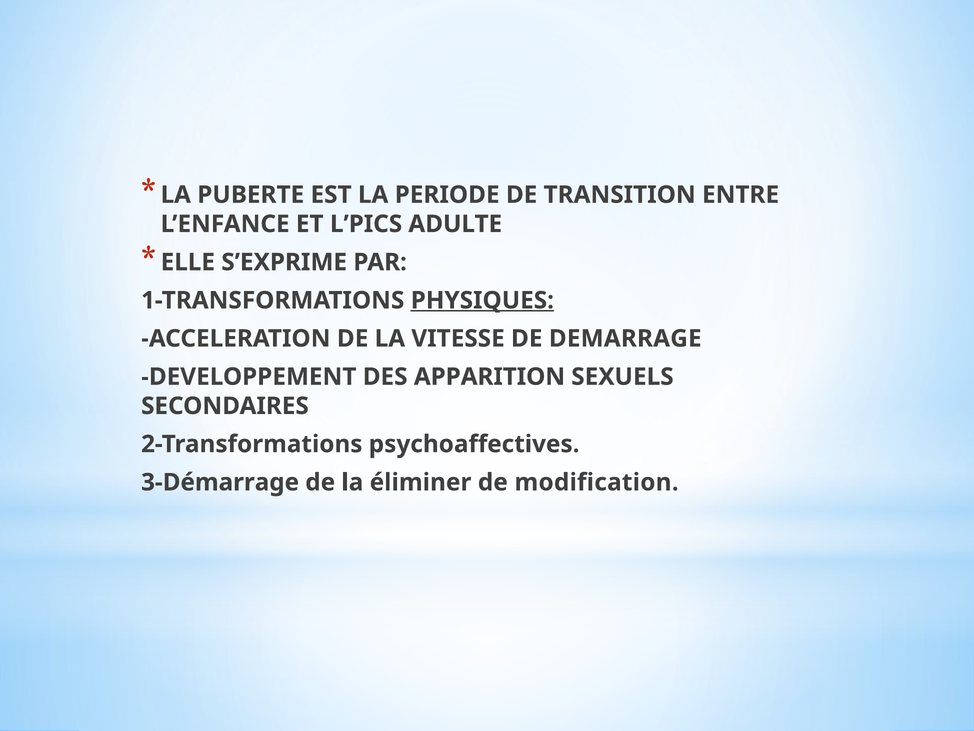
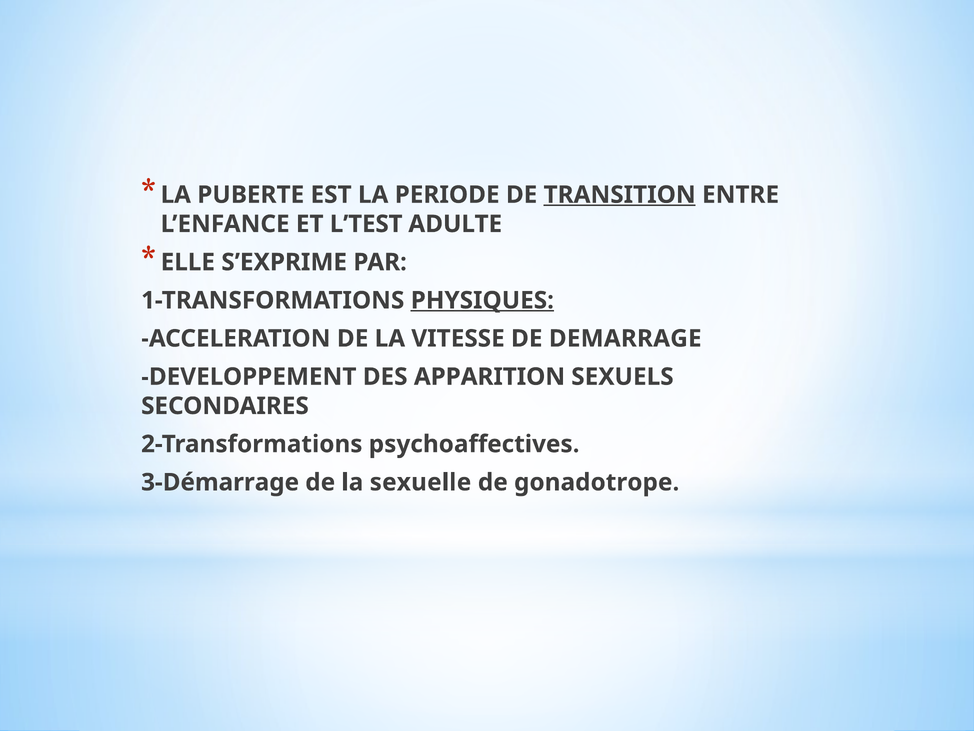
TRANSITION underline: none -> present
L’PICS: L’PICS -> L’TEST
éliminer: éliminer -> sexuelle
modification: modification -> gonadotrope
